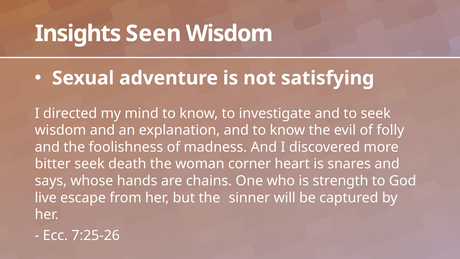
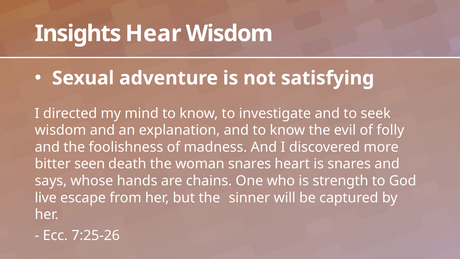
Seen: Seen -> Hear
bitter seek: seek -> seen
woman corner: corner -> snares
